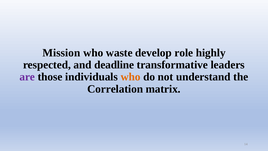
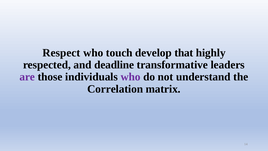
Mission: Mission -> Respect
waste: waste -> touch
role: role -> that
who at (131, 77) colour: orange -> purple
